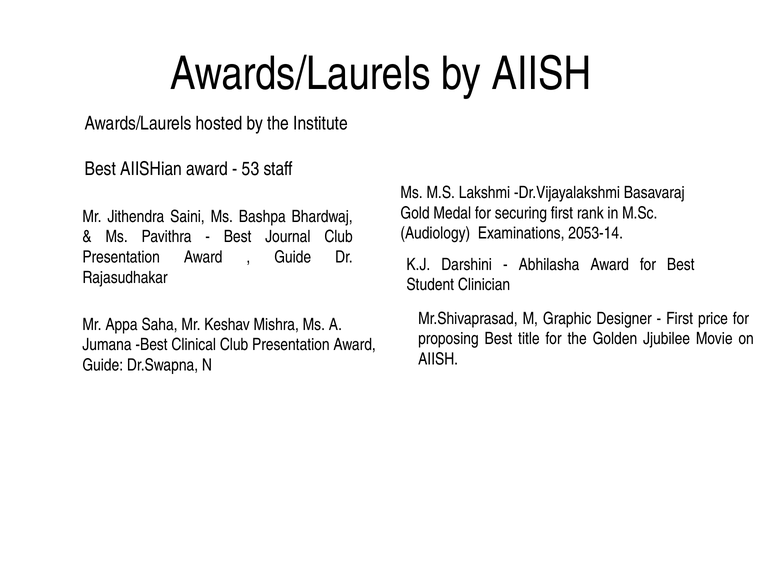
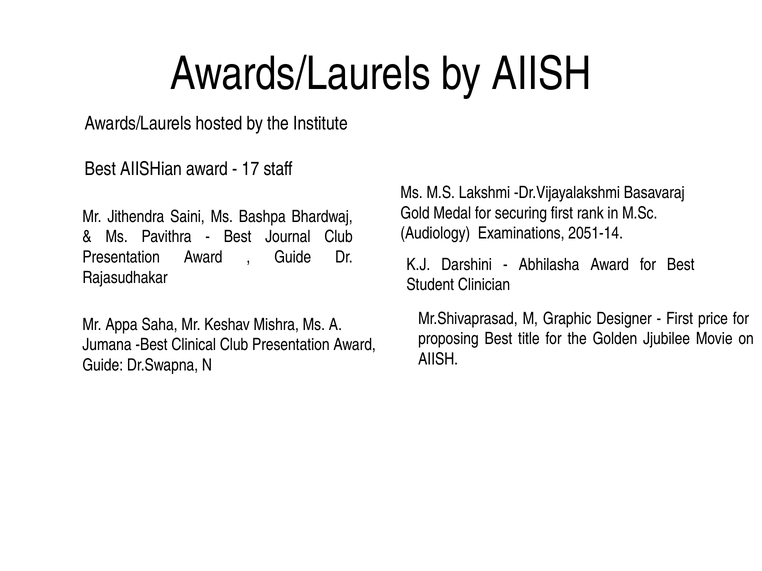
53: 53 -> 17
2053-14: 2053-14 -> 2051-14
